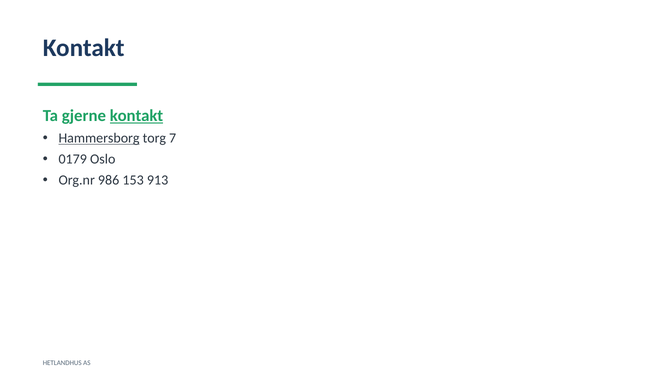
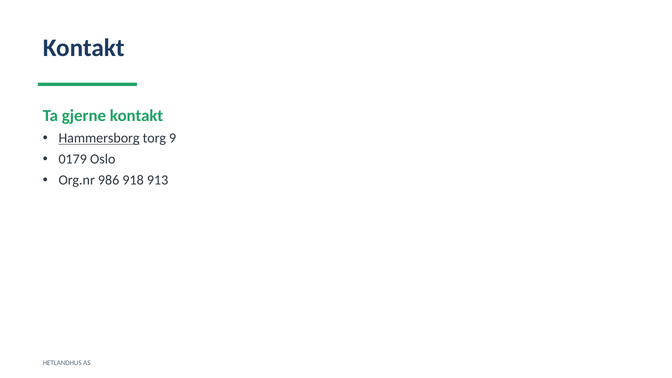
kontakt at (136, 116) underline: present -> none
7: 7 -> 9
153: 153 -> 918
